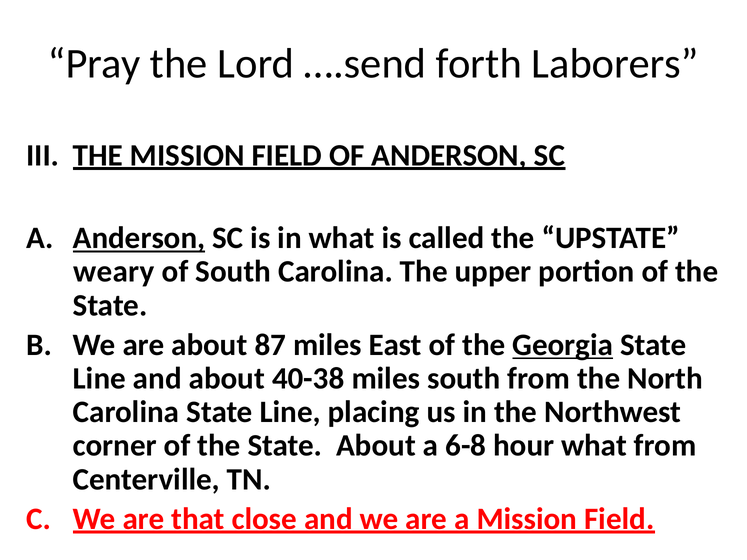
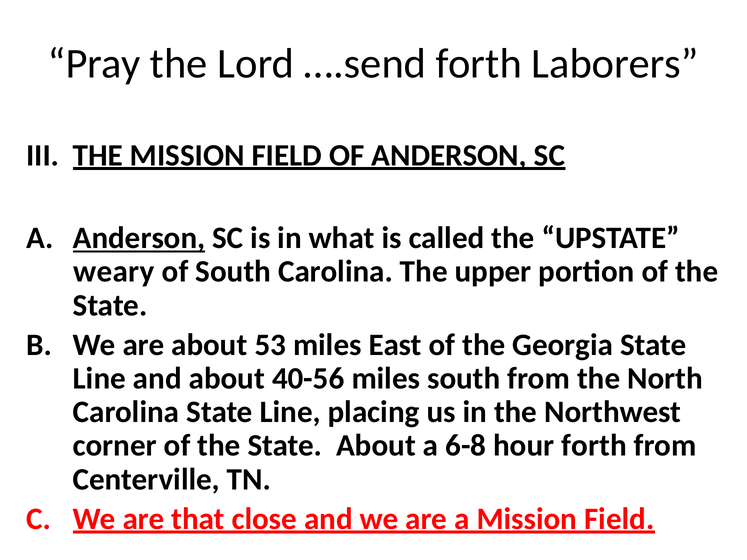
87: 87 -> 53
Georgia underline: present -> none
40-38: 40-38 -> 40-56
hour what: what -> forth
